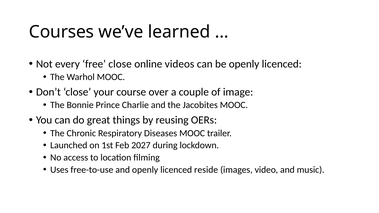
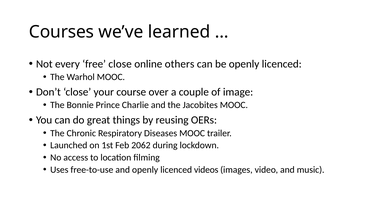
videos: videos -> others
2027: 2027 -> 2062
reside: reside -> videos
